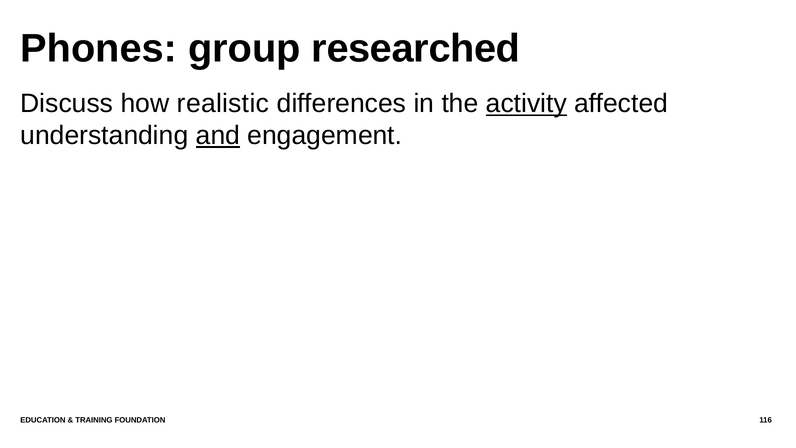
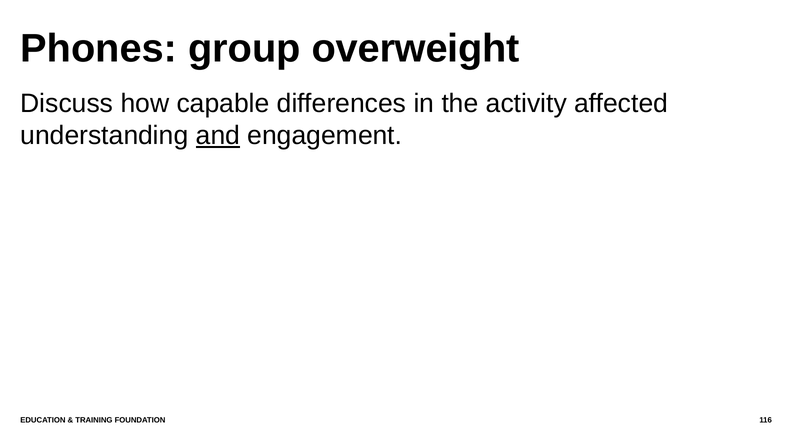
researched: researched -> overweight
realistic: realistic -> capable
activity underline: present -> none
